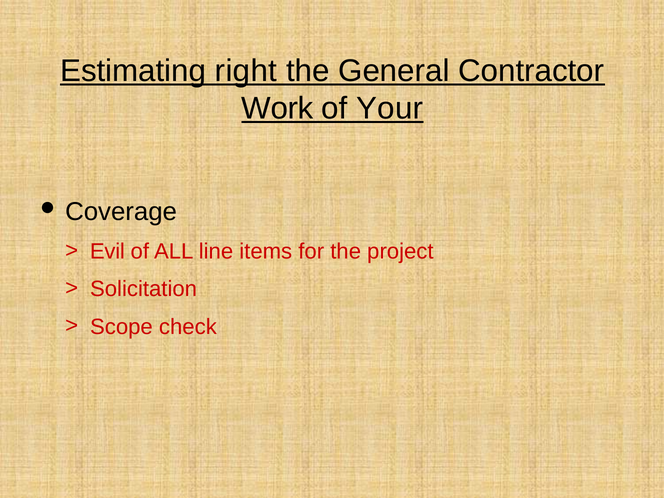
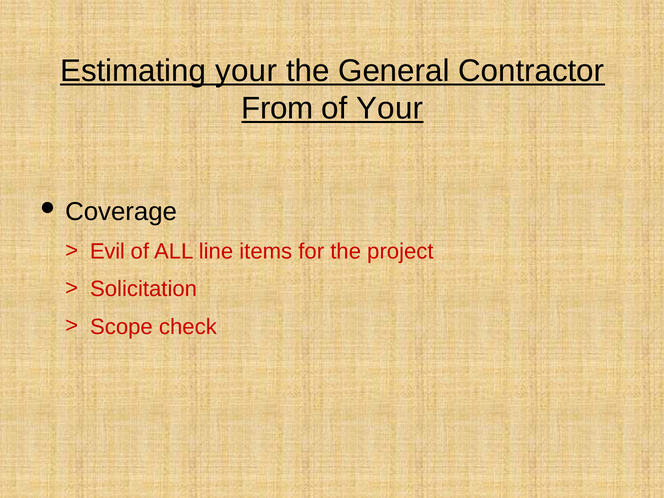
Estimating right: right -> your
Work: Work -> From
